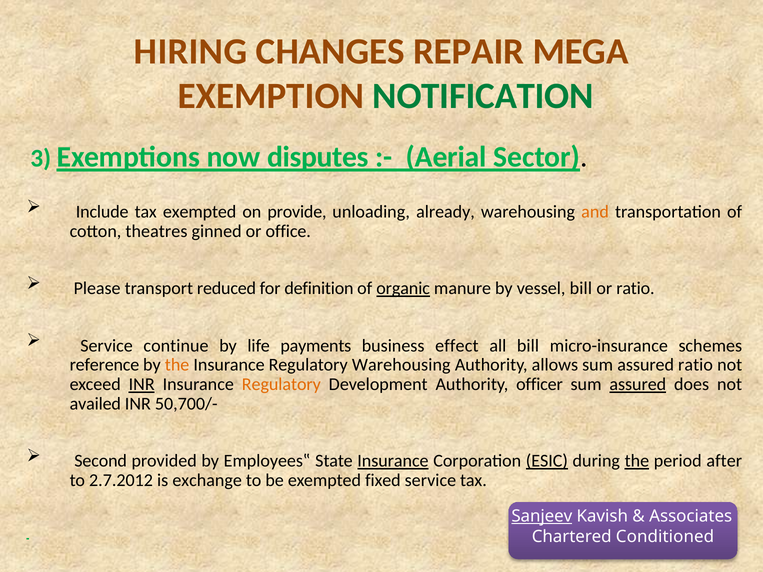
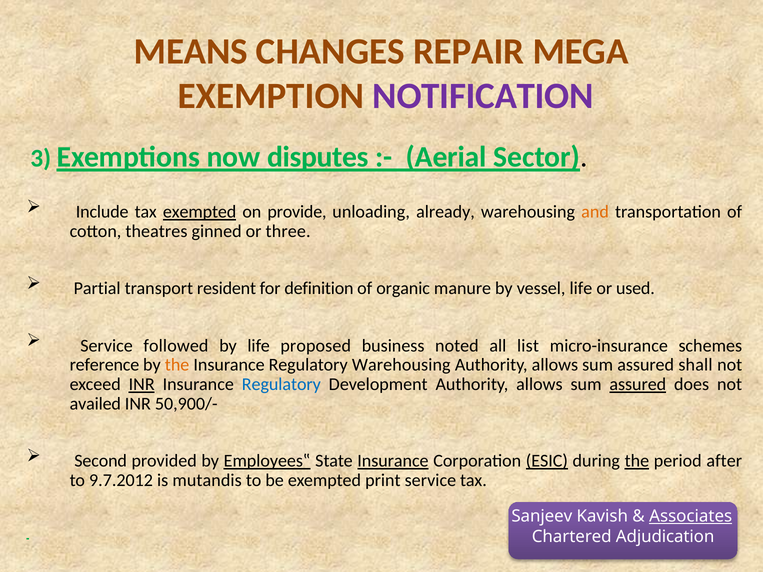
HIRING: HIRING -> MEANS
NOTIFICATION colour: green -> purple
exempted at (200, 212) underline: none -> present
office: office -> three
Please: Please -> Partial
reduced: reduced -> resident
organic underline: present -> none
vessel bill: bill -> life
or ratio: ratio -> used
continue: continue -> followed
payments: payments -> proposed
effect: effect -> noted
all bill: bill -> list
assured ratio: ratio -> shall
Regulatory at (281, 385) colour: orange -> blue
Development Authority officer: officer -> allows
50,700/-: 50,700/- -> 50,900/-
Employees‟ underline: none -> present
2.7.2012: 2.7.2012 -> 9.7.2012
exchange: exchange -> mutandis
fixed: fixed -> print
Sanjeev underline: present -> none
Associates underline: none -> present
Conditioned: Conditioned -> Adjudication
